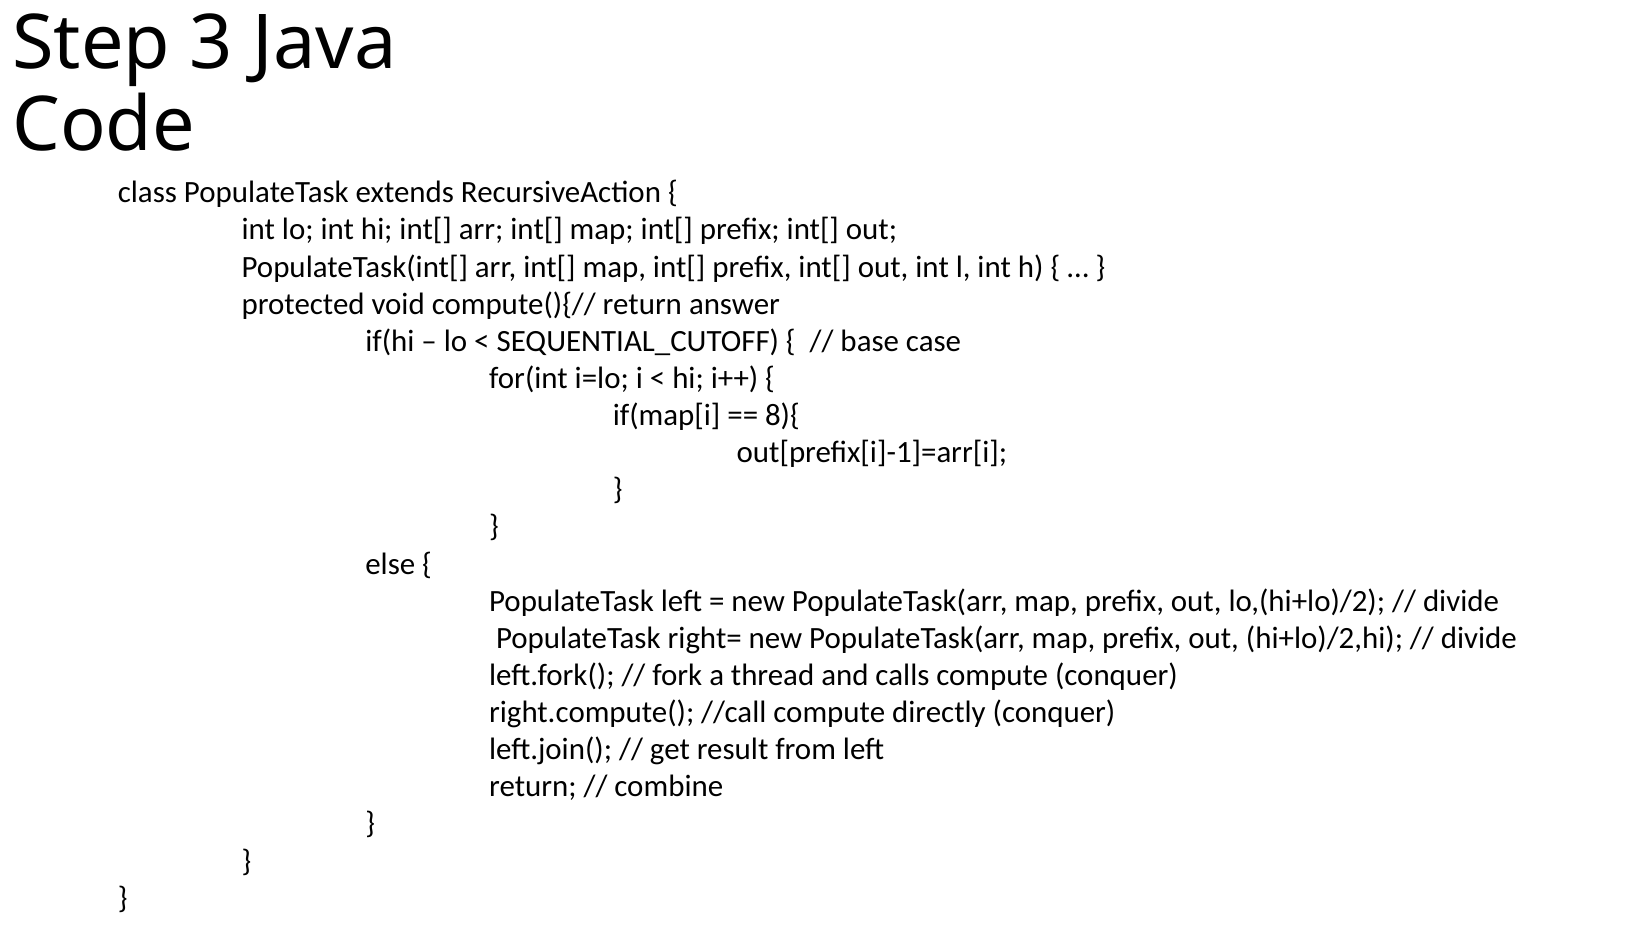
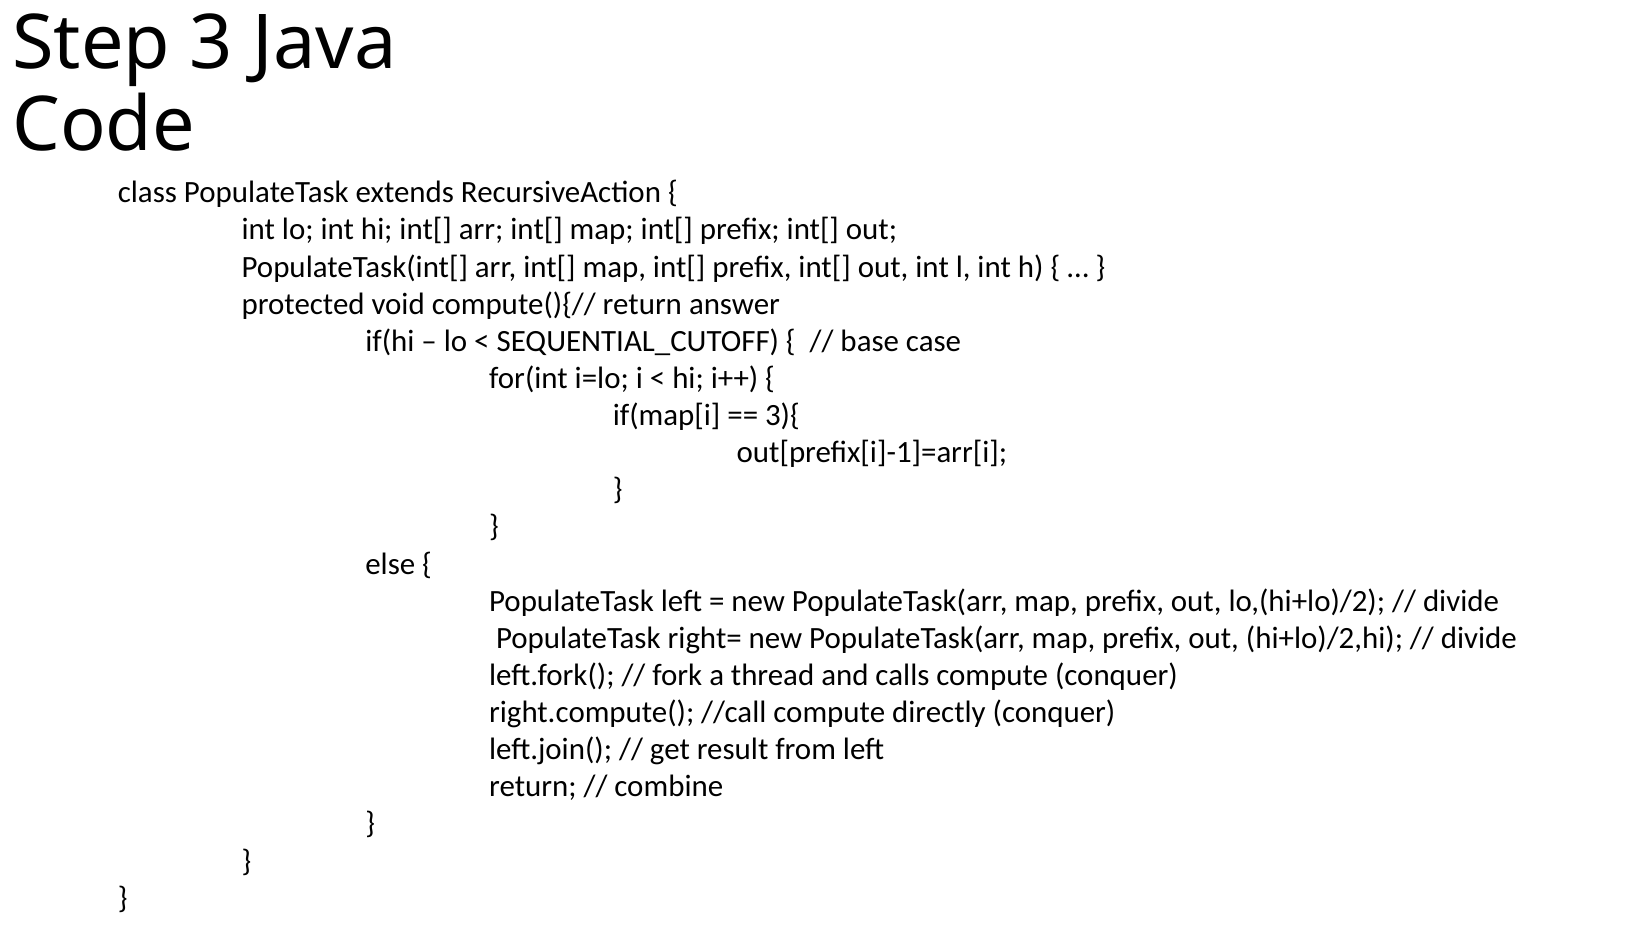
8){: 8){ -> 3){
